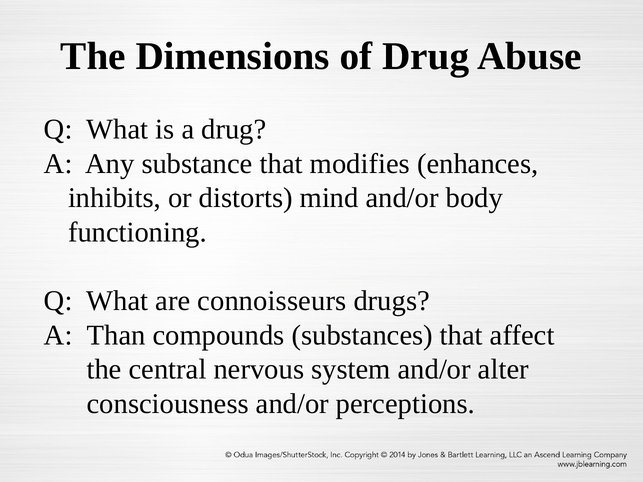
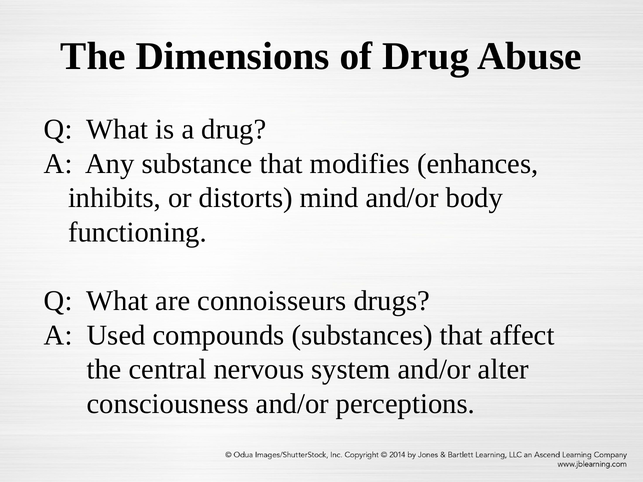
Than: Than -> Used
